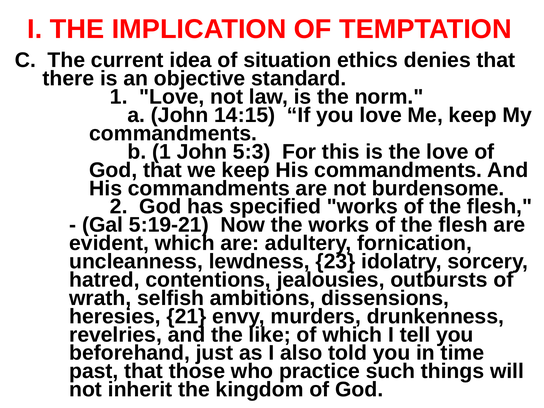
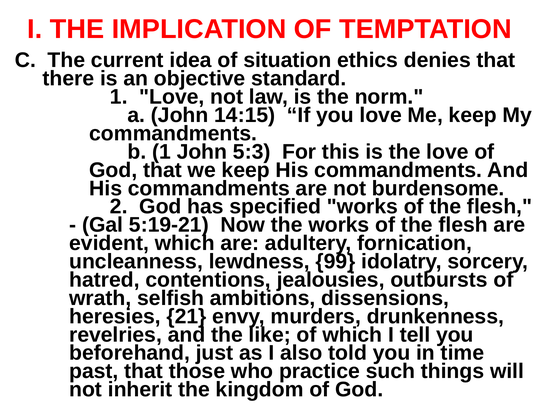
23: 23 -> 99
